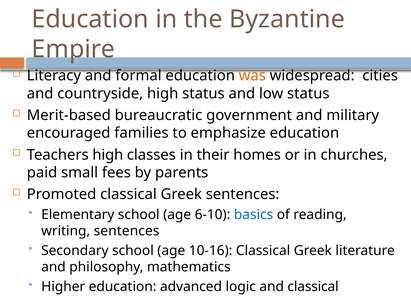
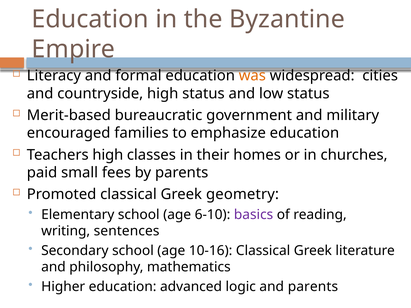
Greek sentences: sentences -> geometry
basics colour: blue -> purple
and classical: classical -> parents
